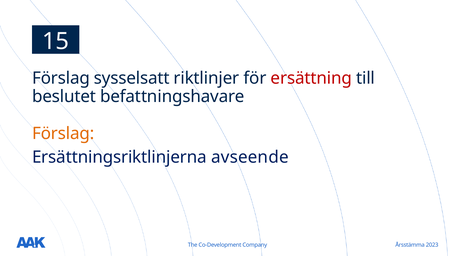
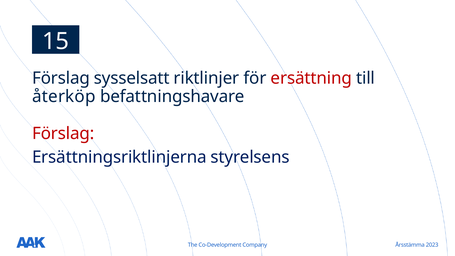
beslutet: beslutet -> återköp
Förslag at (63, 133) colour: orange -> red
avseende: avseende -> styrelsens
